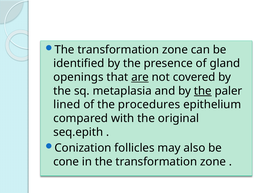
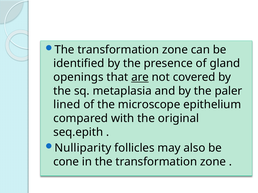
the at (203, 91) underline: present -> none
procedures: procedures -> microscope
Conization: Conization -> Nulliparity
